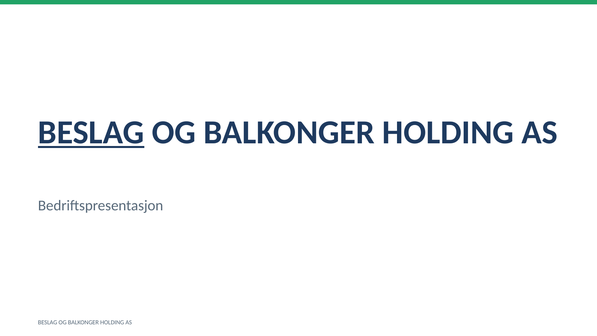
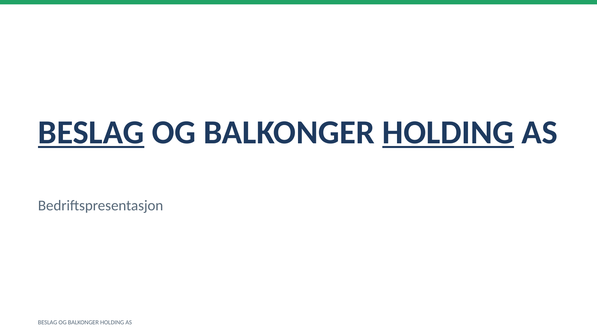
HOLDING at (448, 132) underline: none -> present
